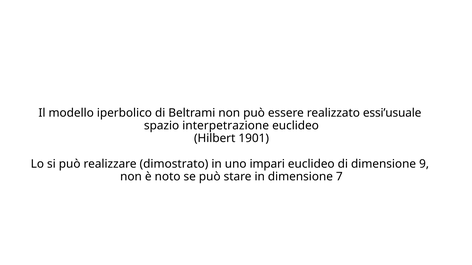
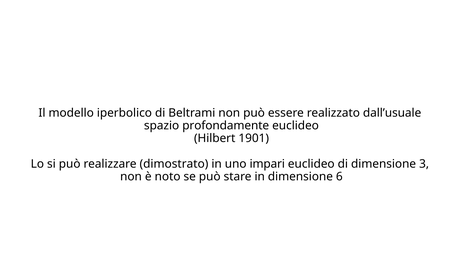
essi’usuale: essi’usuale -> dall’usuale
interpetrazione: interpetrazione -> profondamente
9: 9 -> 3
7: 7 -> 6
